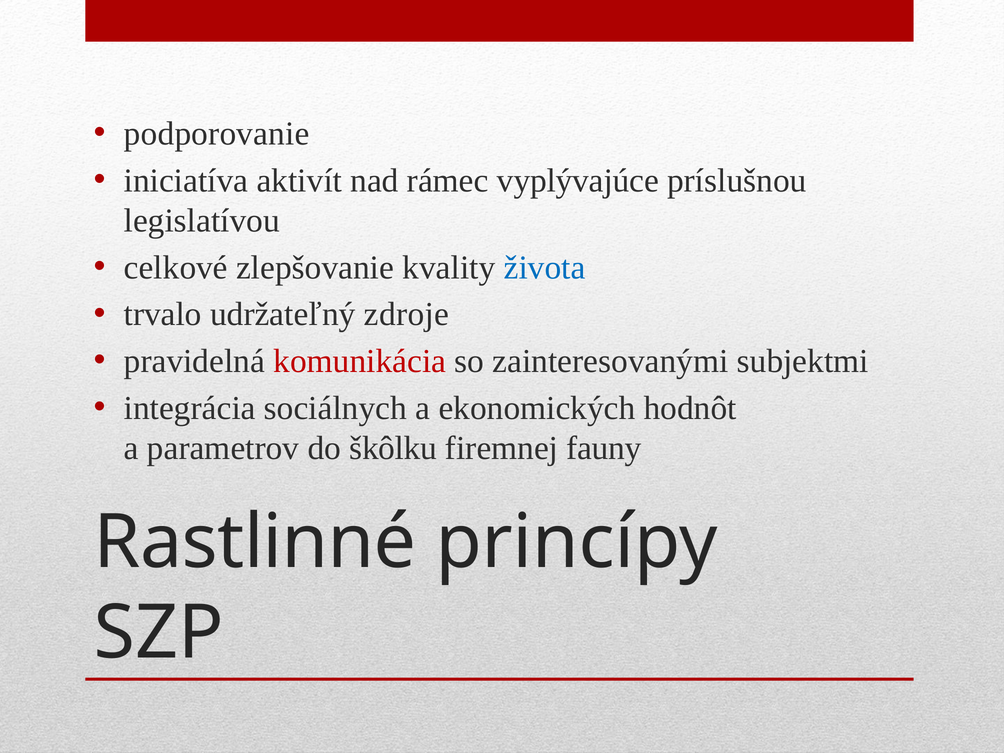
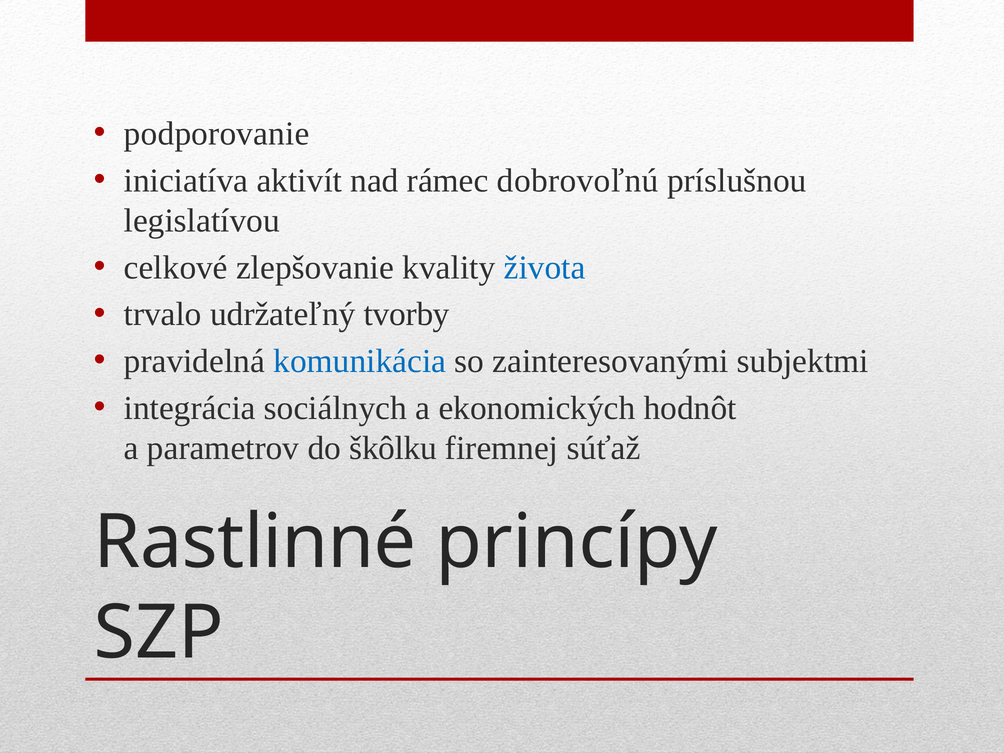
vyplývajúce: vyplývajúce -> dobrovoľnú
zdroje: zdroje -> tvorby
komunikácia colour: red -> blue
fauny: fauny -> súťaž
